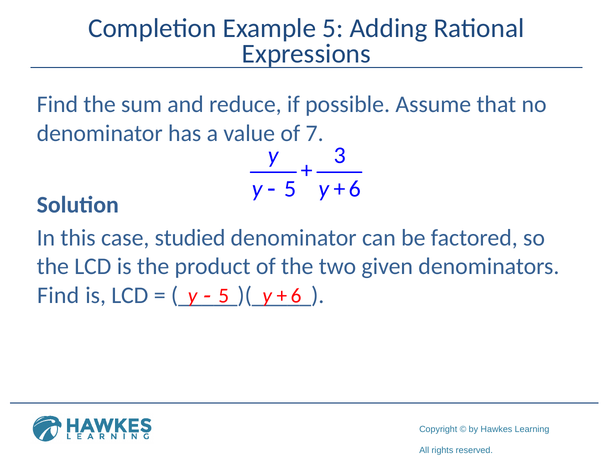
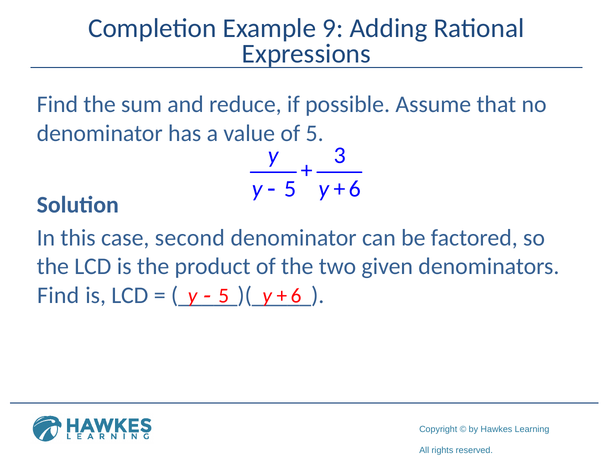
Example 5: 5 -> 9
of 7: 7 -> 5
studied: studied -> second
